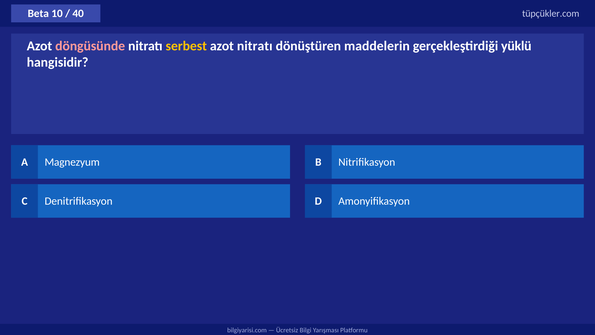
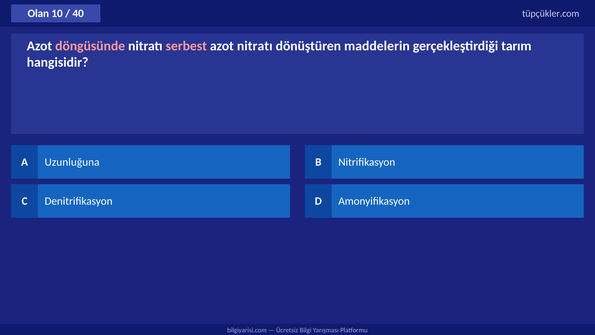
Beta: Beta -> Olan
serbest colour: yellow -> pink
yüklü: yüklü -> tarım
Magnezyum: Magnezyum -> Uzunluğuna
